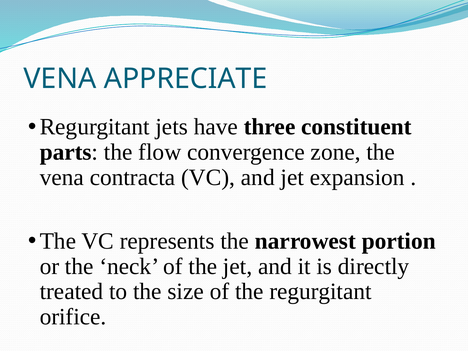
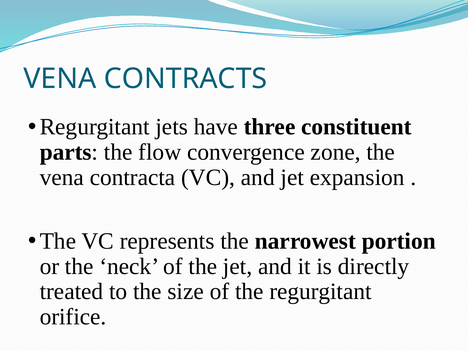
APPRECIATE: APPRECIATE -> CONTRACTS
